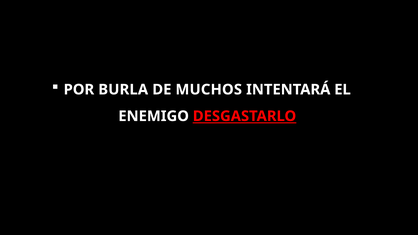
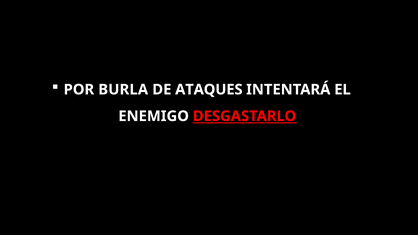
MUCHOS: MUCHOS -> ATAQUES
